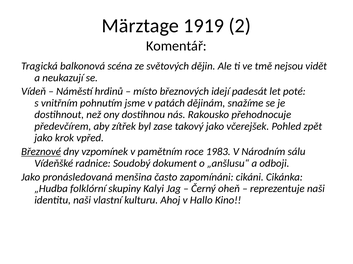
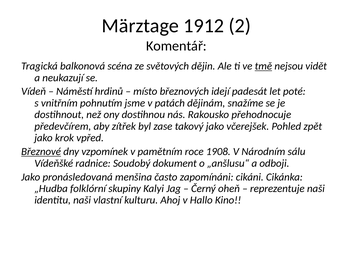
1919: 1919 -> 1912
tmě underline: none -> present
1983: 1983 -> 1908
